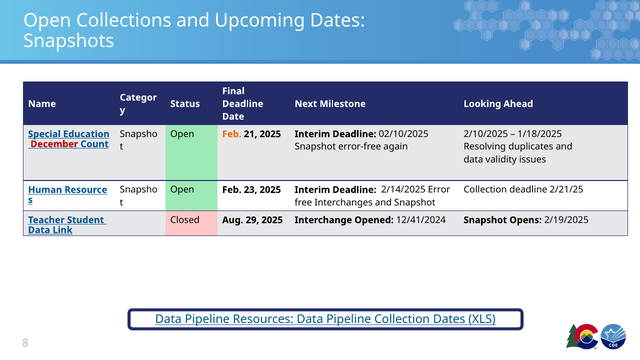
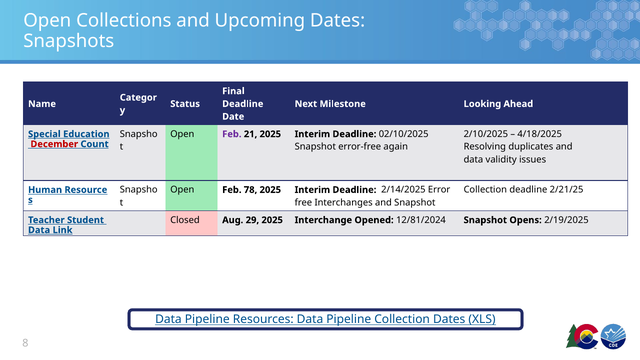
Feb at (232, 134) colour: orange -> purple
1/18/2025: 1/18/2025 -> 4/18/2025
23: 23 -> 78
12/41/2024: 12/41/2024 -> 12/81/2024
